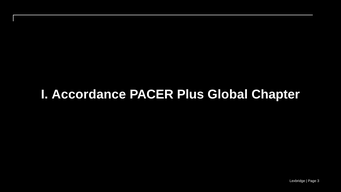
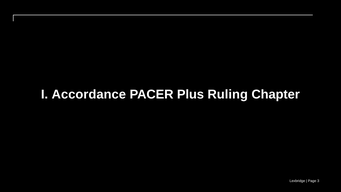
Global: Global -> Ruling
